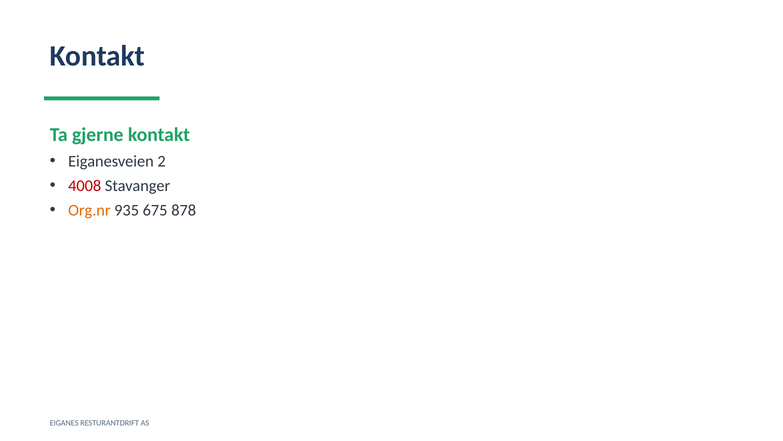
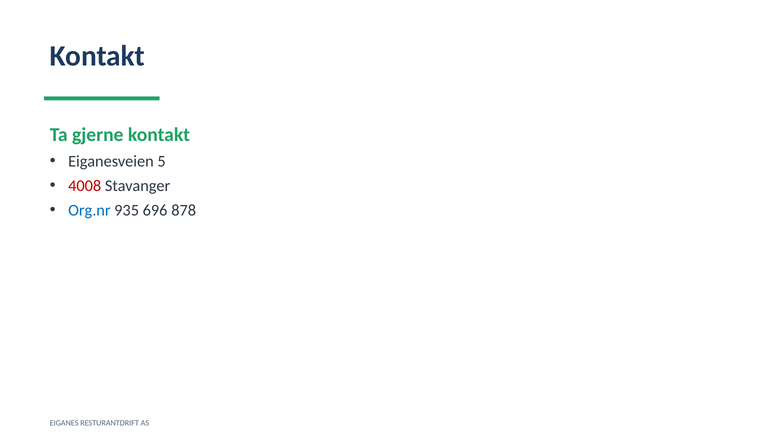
2: 2 -> 5
Org.nr colour: orange -> blue
675: 675 -> 696
